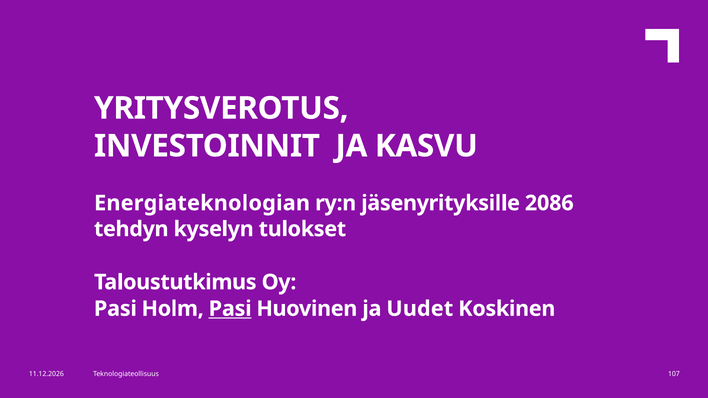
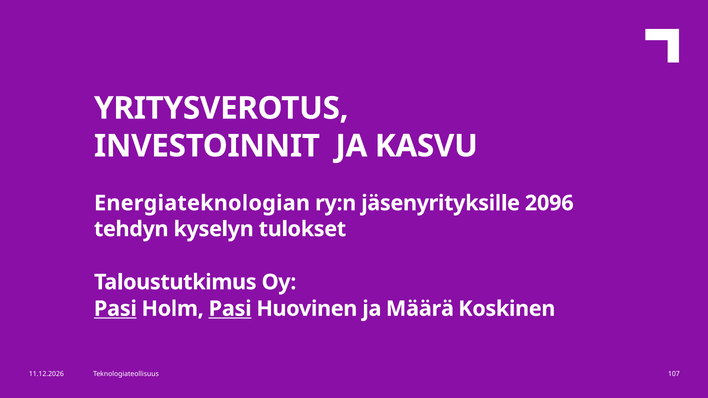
2086: 2086 -> 2096
Pasi at (115, 309) underline: none -> present
Uudet: Uudet -> Määrä
